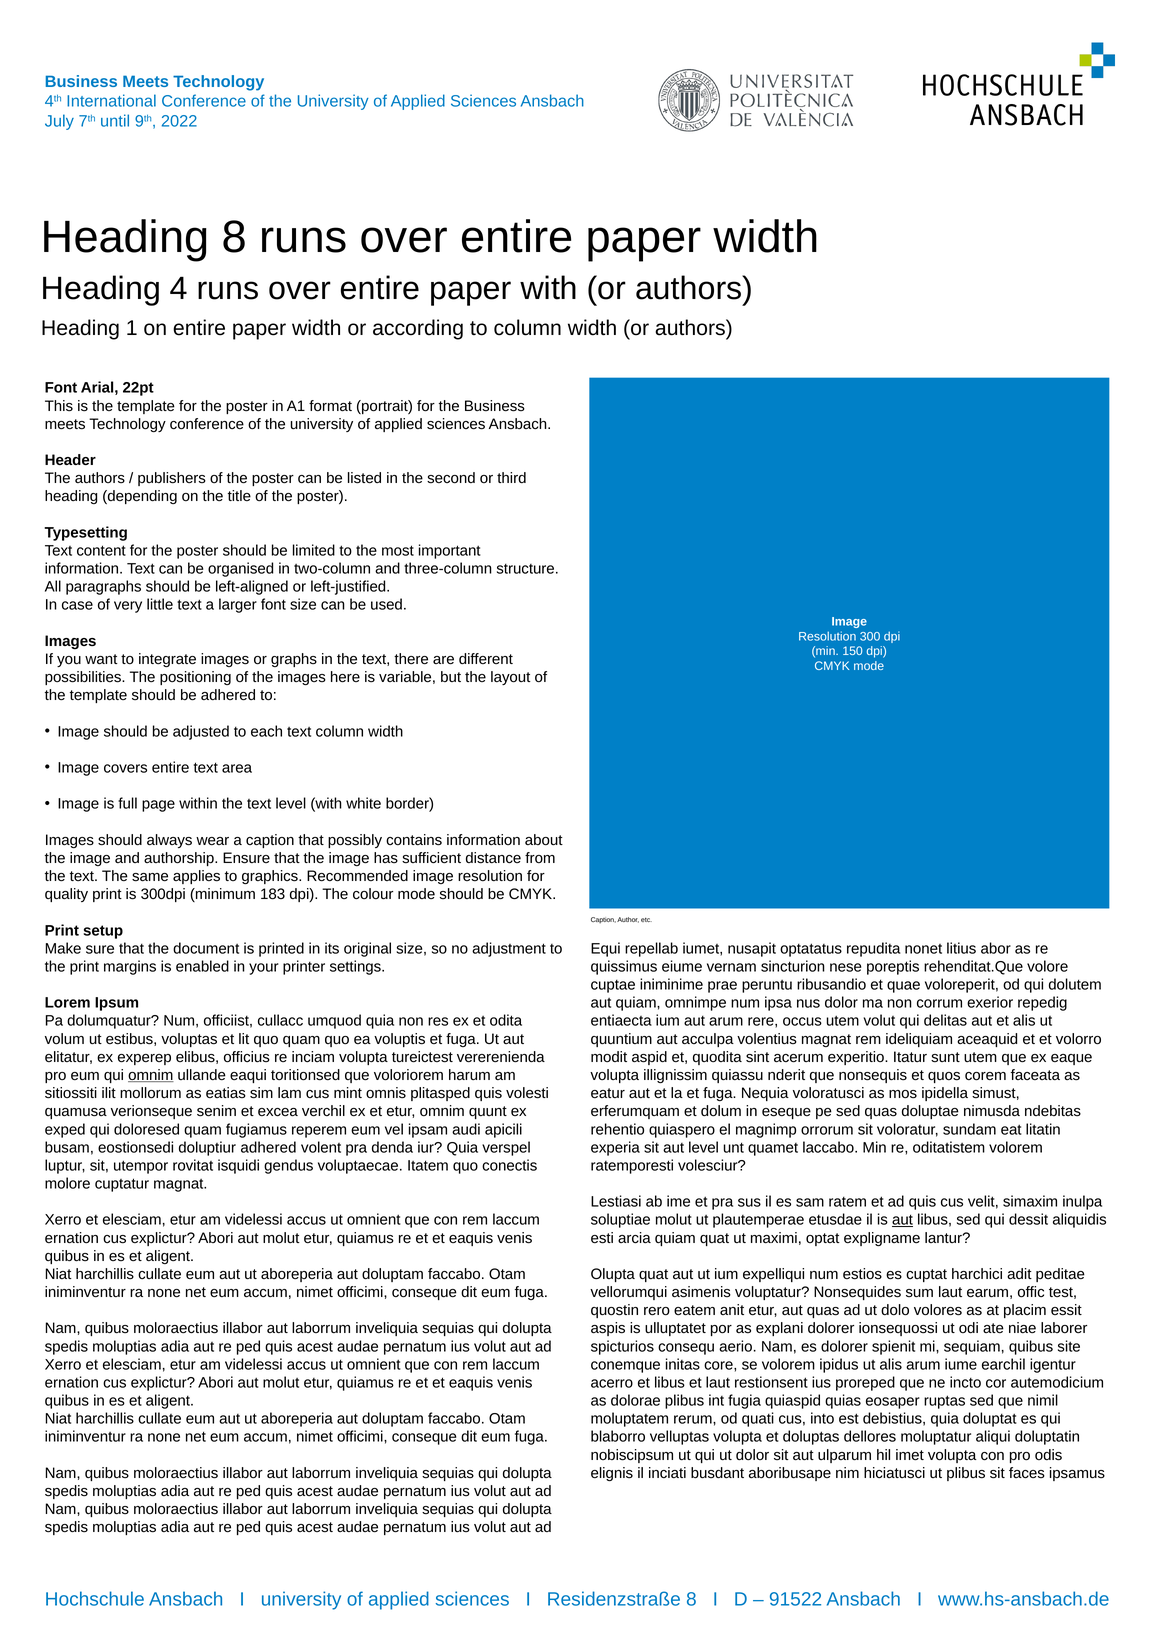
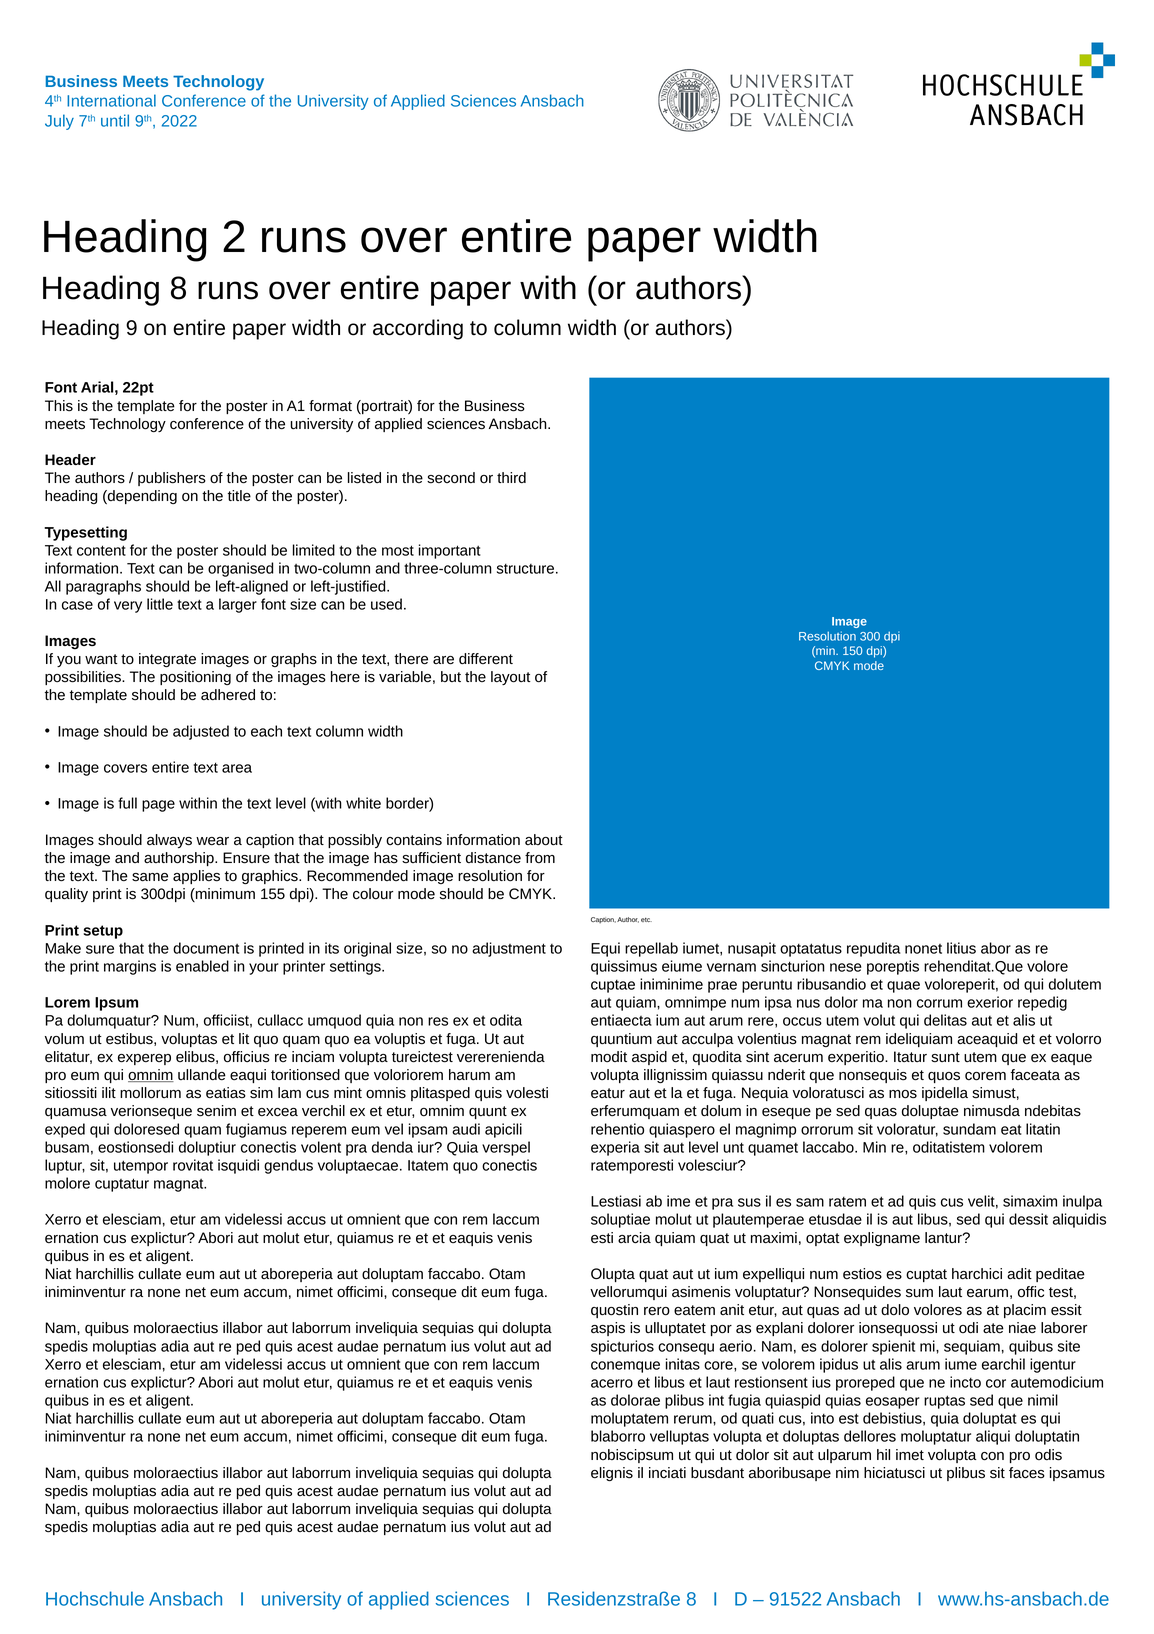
Heading 8: 8 -> 2
Heading 4: 4 -> 8
1: 1 -> 9
183: 183 -> 155
doluptiur adhered: adhered -> conectis
aut at (902, 1220) underline: present -> none
